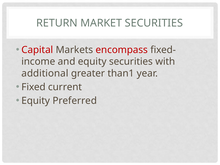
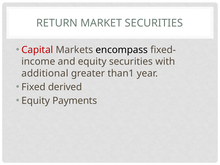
encompass colour: red -> black
current: current -> derived
Preferred: Preferred -> Payments
